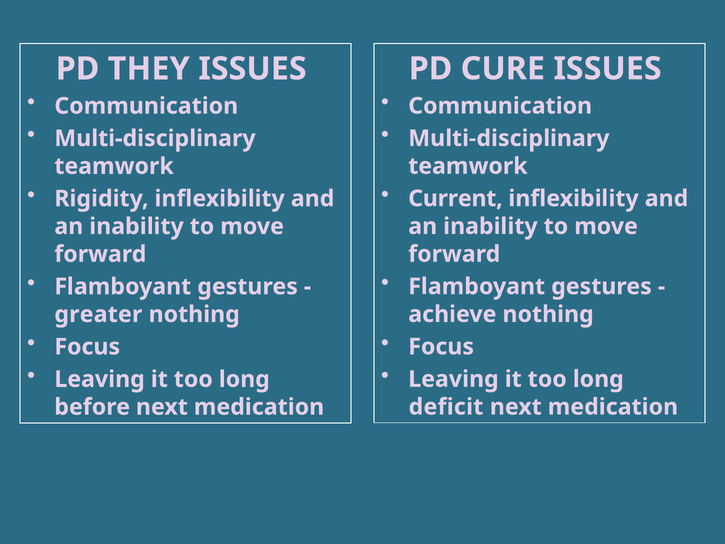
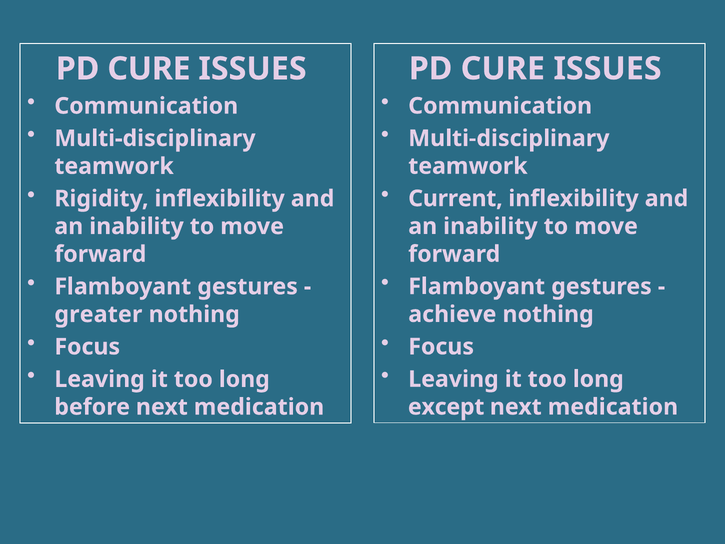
THEY at (149, 69): THEY -> CURE
deficit: deficit -> except
